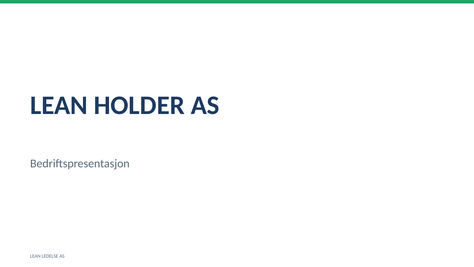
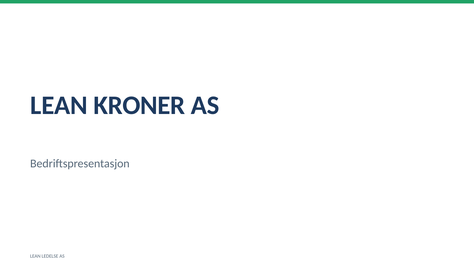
HOLDER: HOLDER -> KRONER
